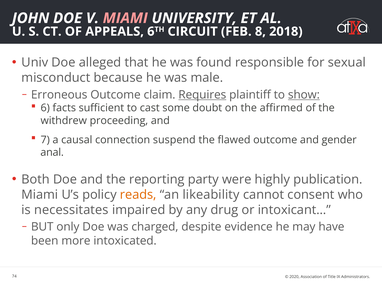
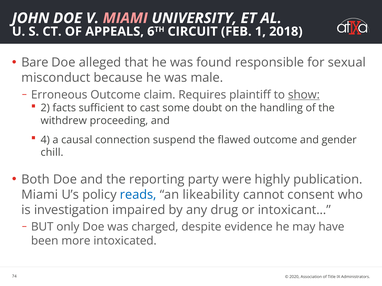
8: 8 -> 1
Univ: Univ -> Bare
Requires underline: present -> none
6: 6 -> 2
affirmed: affirmed -> handling
7: 7 -> 4
anal: anal -> chill
reads colour: orange -> blue
necessitates: necessitates -> investigation
